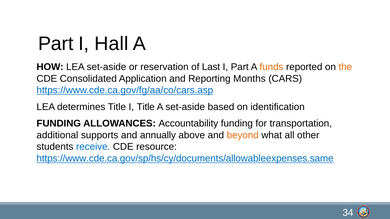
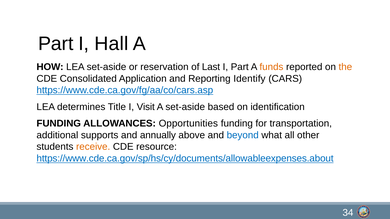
Months: Months -> Identify
I Title: Title -> Visit
Accountability: Accountability -> Opportunities
beyond colour: orange -> blue
receive colour: blue -> orange
https://www.cde.ca.gov/sp/hs/cy/documents/allowableexpenses.same: https://www.cde.ca.gov/sp/hs/cy/documents/allowableexpenses.same -> https://www.cde.ca.gov/sp/hs/cy/documents/allowableexpenses.about
